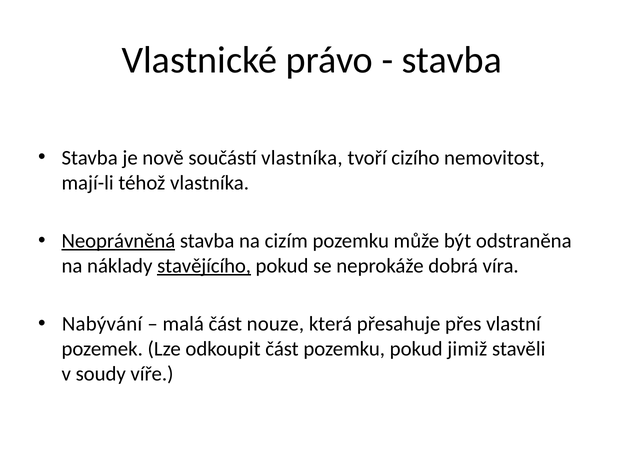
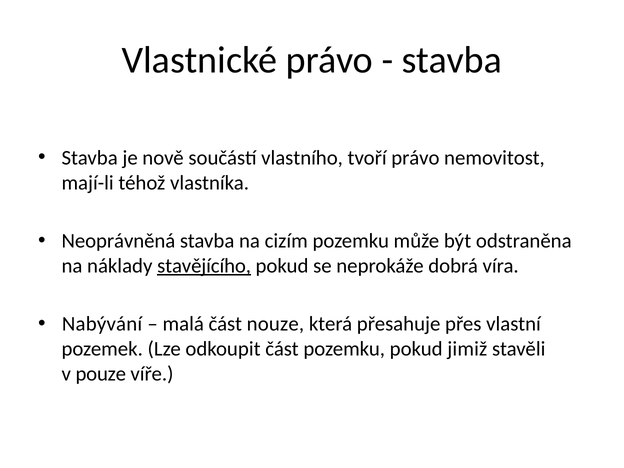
součástí vlastníka: vlastníka -> vlastního
tvoří cizího: cizího -> právo
Neoprávněná underline: present -> none
soudy: soudy -> pouze
